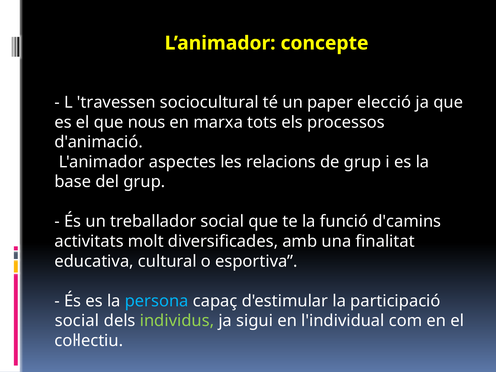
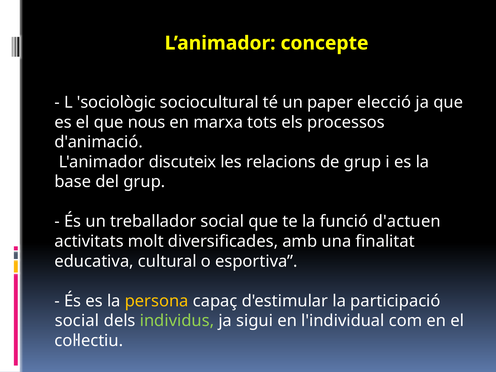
travessen: travessen -> sociològic
aspectes: aspectes -> discuteix
d'camins: d'camins -> d'actuen
persona colour: light blue -> yellow
